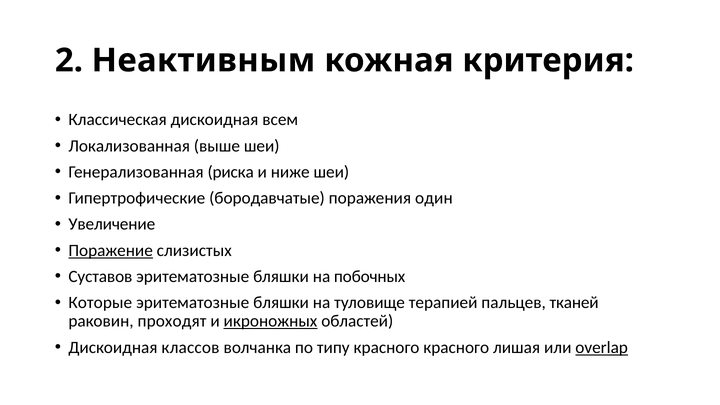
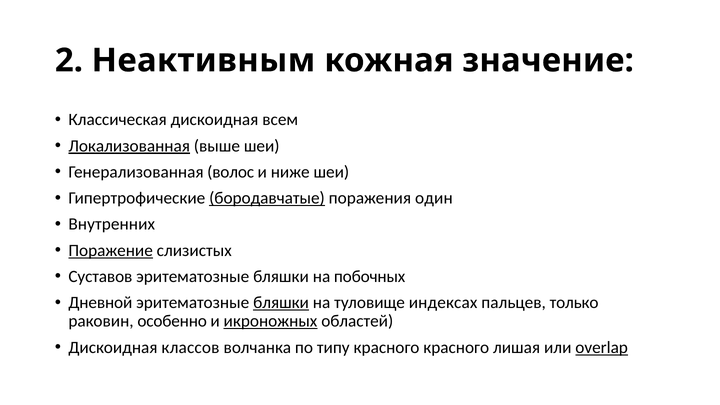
критерия: критерия -> значение
Локализованная underline: none -> present
риска: риска -> волос
бородавчатые underline: none -> present
Увеличение: Увеличение -> Внутренних
Которые: Которые -> Дневной
бляшки at (281, 303) underline: none -> present
терапией: терапией -> индексах
тканей: тканей -> только
проходят: проходят -> особенно
